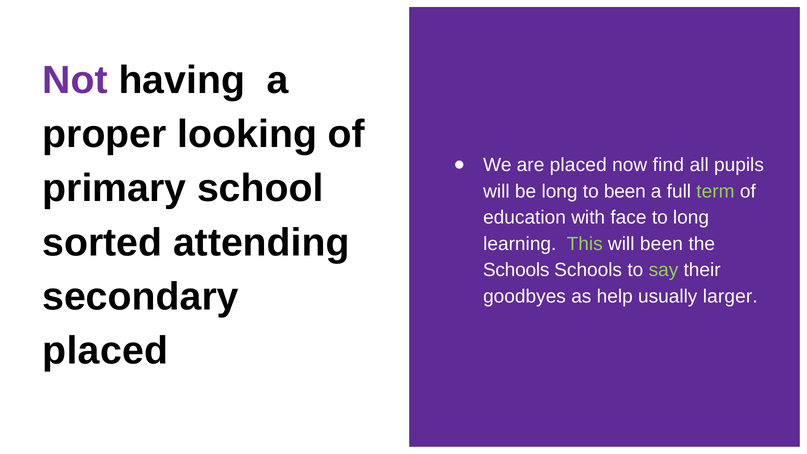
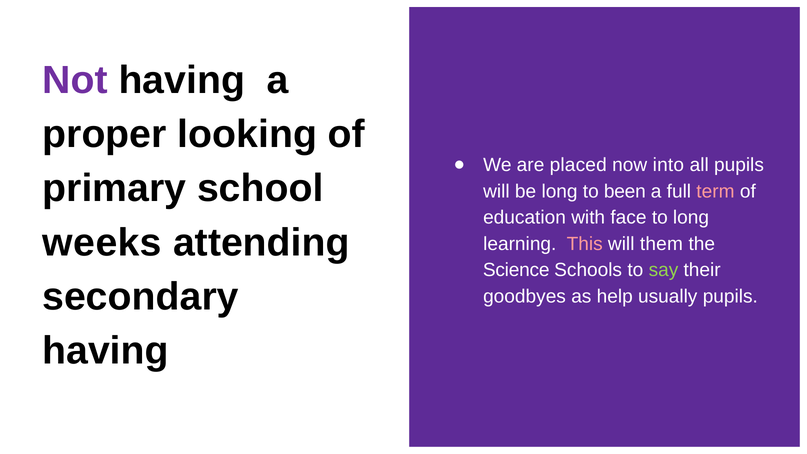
find: find -> into
term colour: light green -> pink
sorted: sorted -> weeks
This colour: light green -> pink
will been: been -> them
Schools at (516, 270): Schools -> Science
usually larger: larger -> pupils
placed at (105, 351): placed -> having
